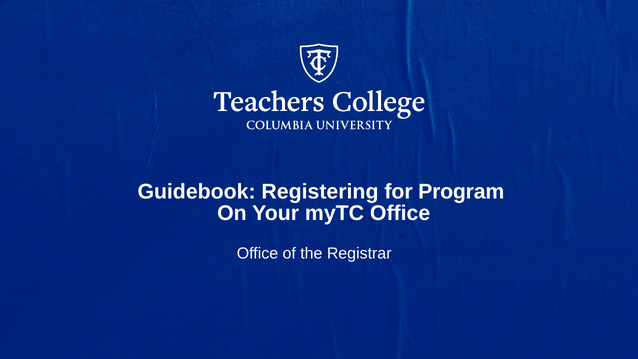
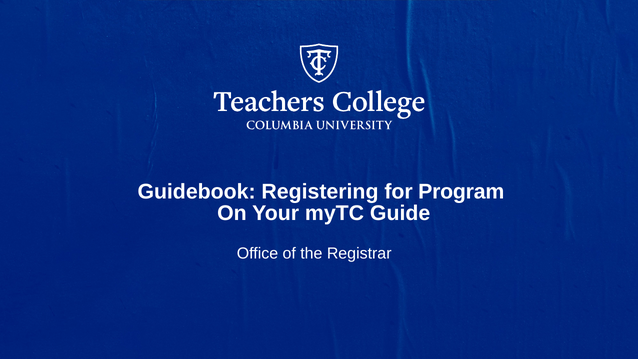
myTC Office: Office -> Guide
